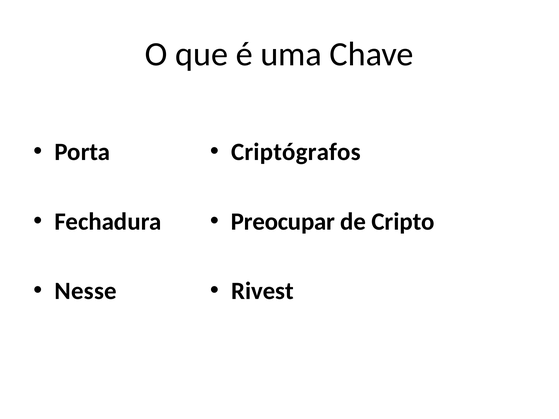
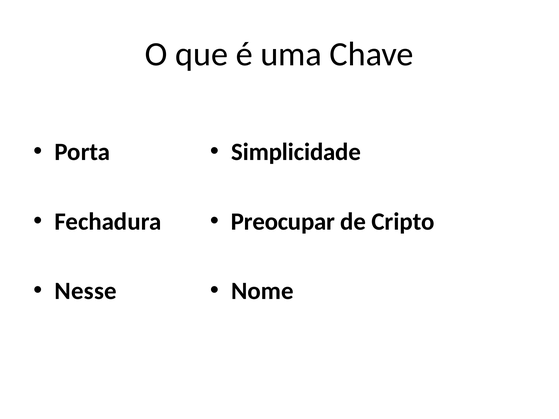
Criptógrafos: Criptógrafos -> Simplicidade
Rivest: Rivest -> Nome
